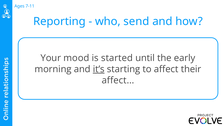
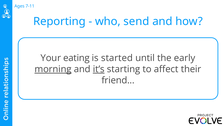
mood: mood -> eating
morning underline: none -> present
affect at (118, 80): affect -> friend
